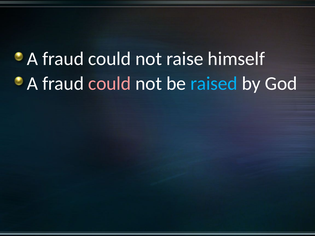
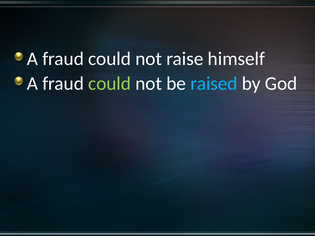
could at (110, 84) colour: pink -> light green
